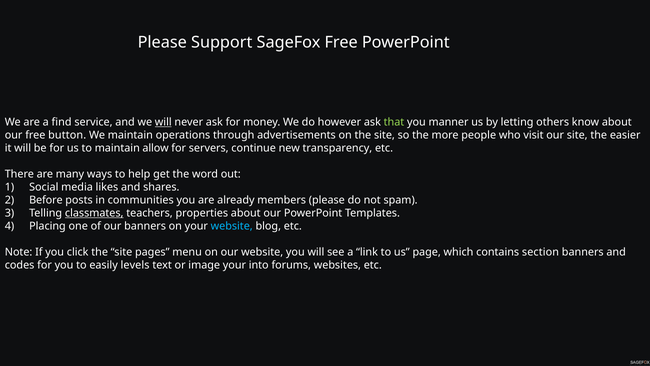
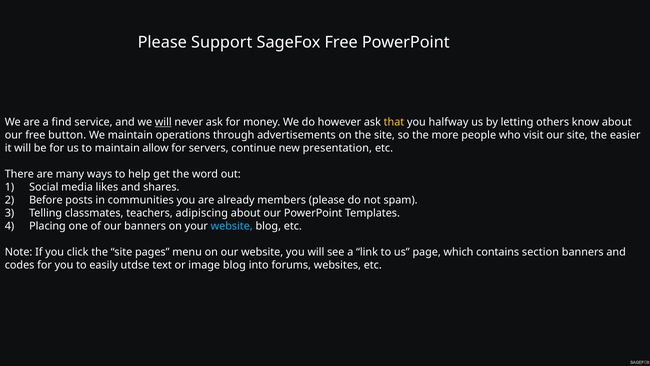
that colour: light green -> yellow
manner: manner -> halfway
transparency: transparency -> presentation
classmates underline: present -> none
properties: properties -> adipiscing
levels: levels -> utdse
image your: your -> blog
